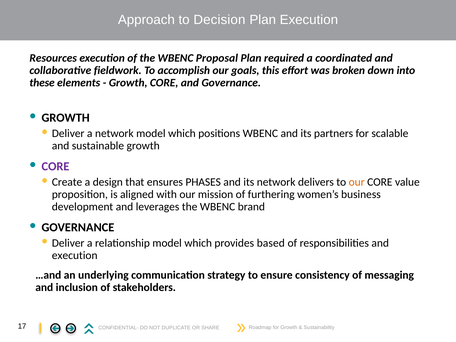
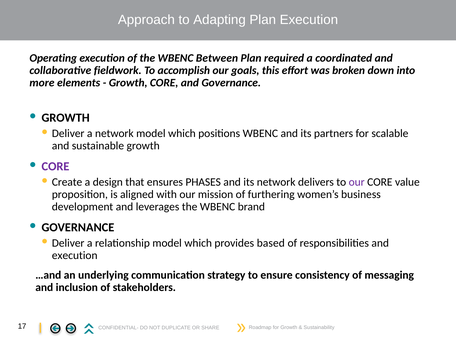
Decision: Decision -> Adapting
Resources: Resources -> Operating
Proposal: Proposal -> Between
these: these -> more
our at (357, 182) colour: orange -> purple
